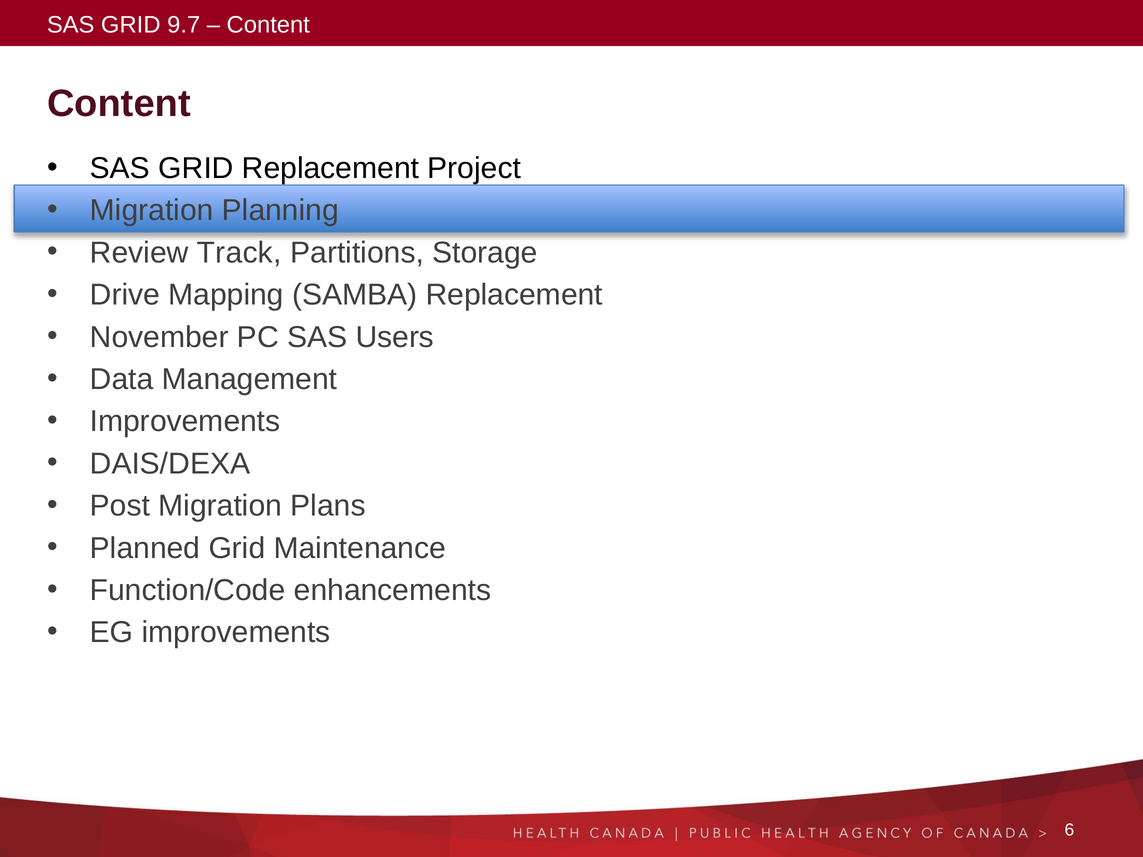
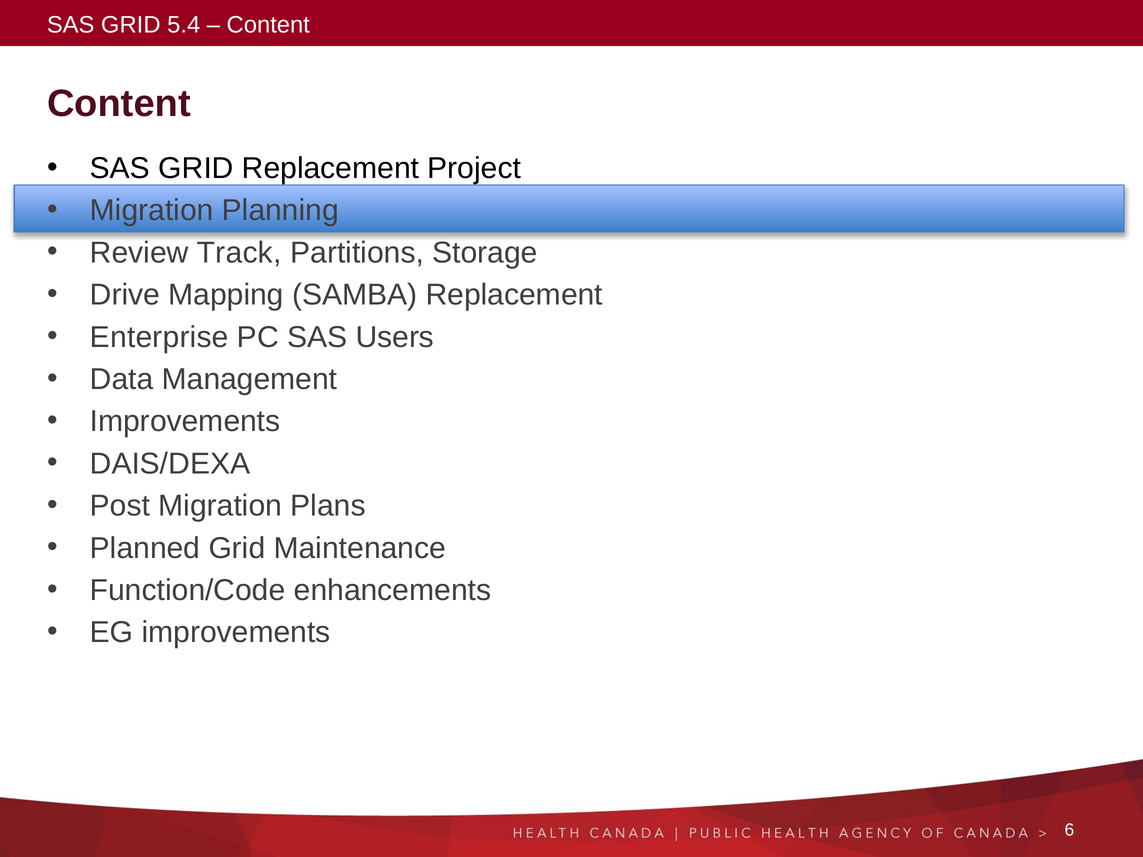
9.7: 9.7 -> 5.4
November: November -> Enterprise
